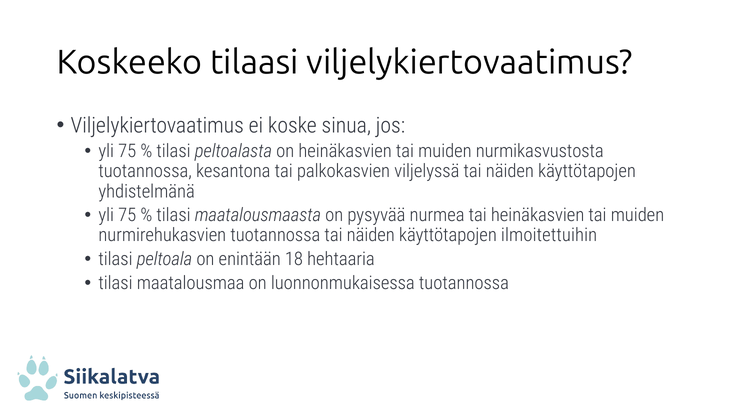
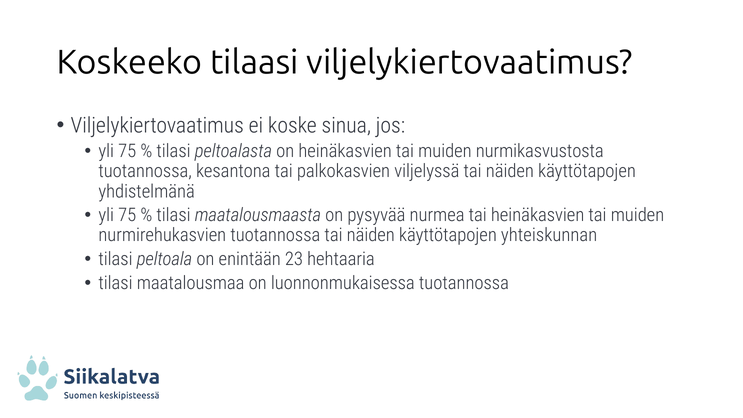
ilmoitettuihin: ilmoitettuihin -> yhteiskunnan
18: 18 -> 23
